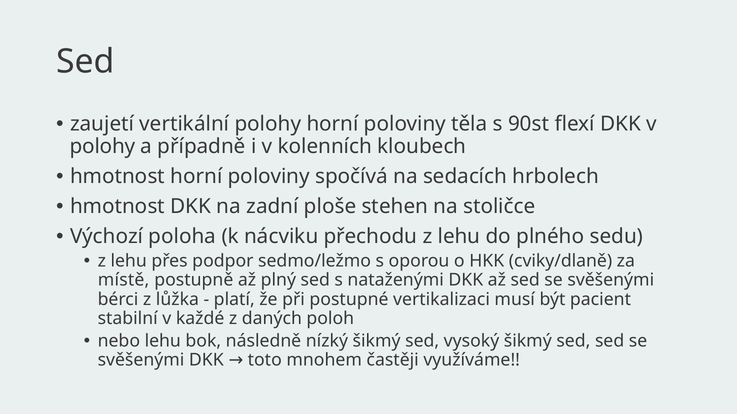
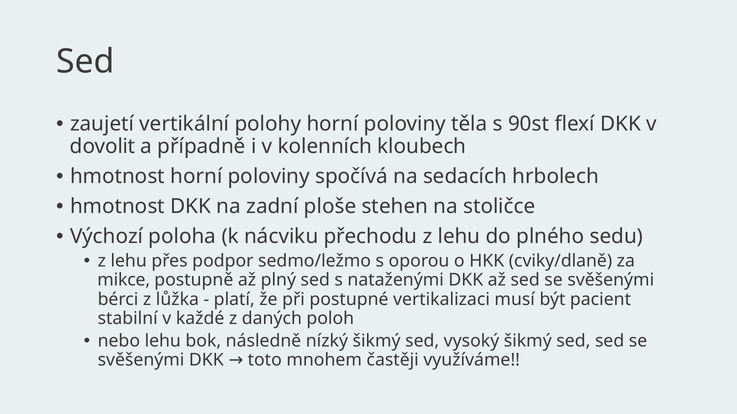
polohy at (103, 147): polohy -> dovolit
místě: místě -> mikce
